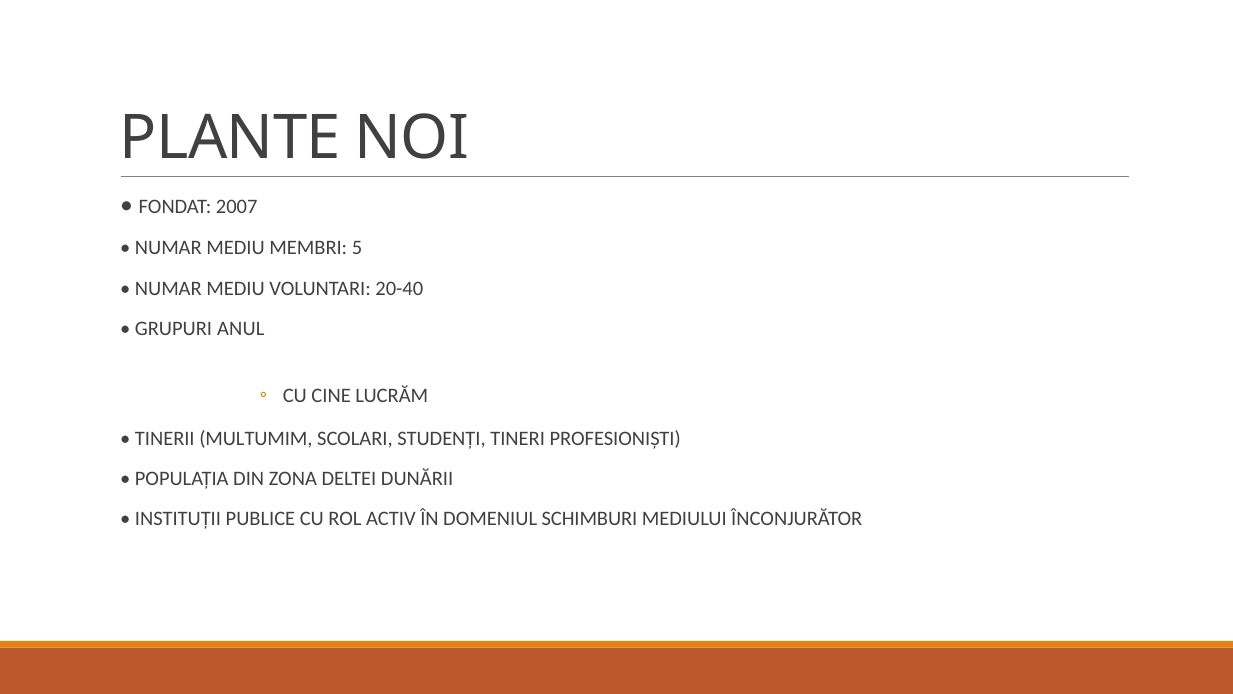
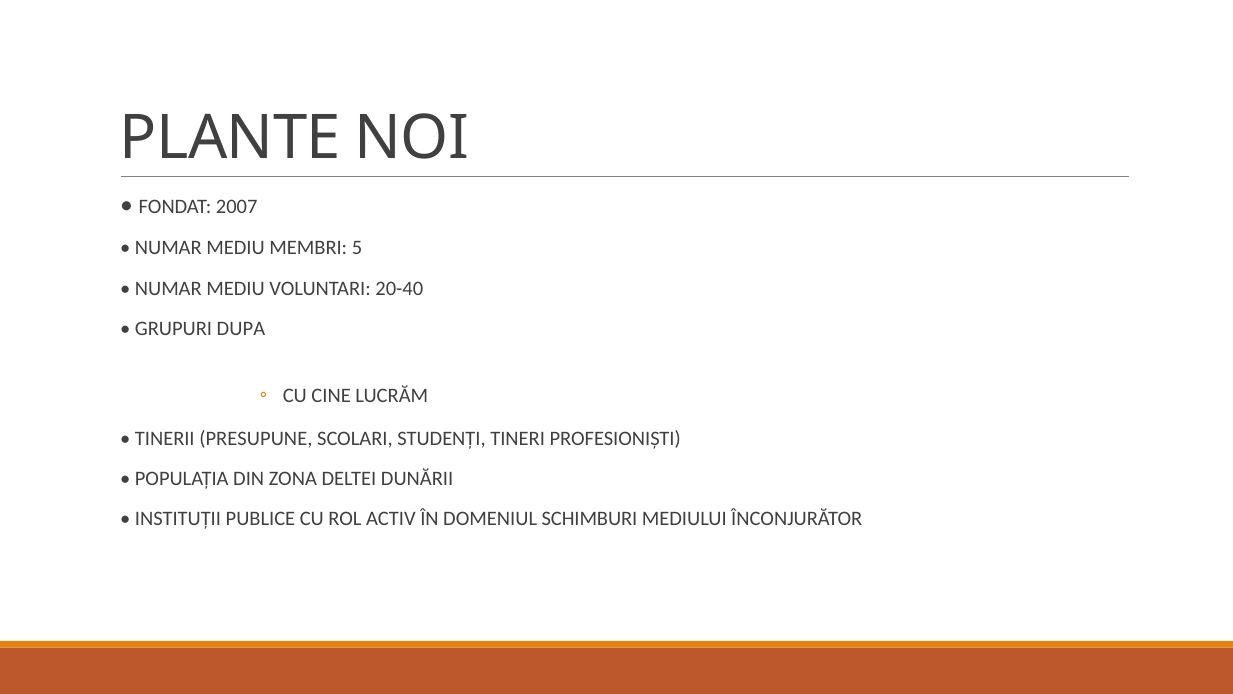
ANUL: ANUL -> DUPA
MULTUMIM: MULTUMIM -> PRESUPUNE
